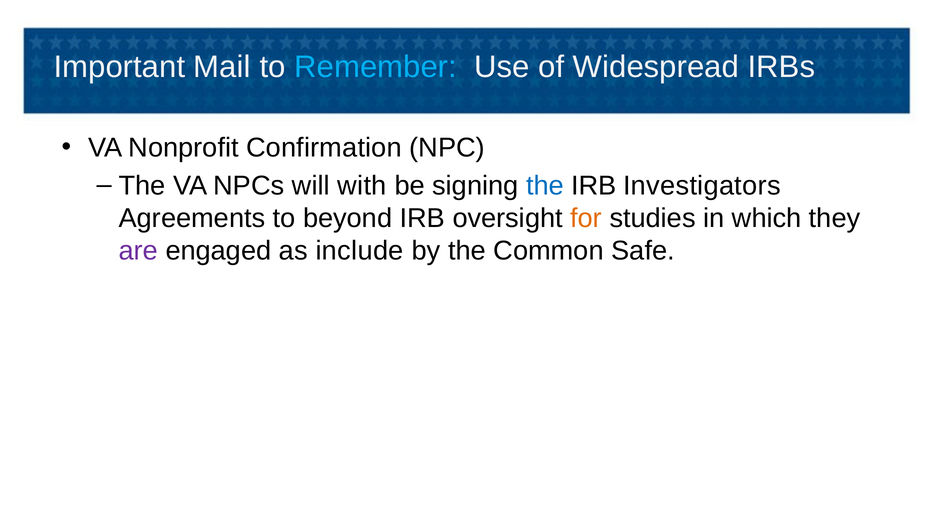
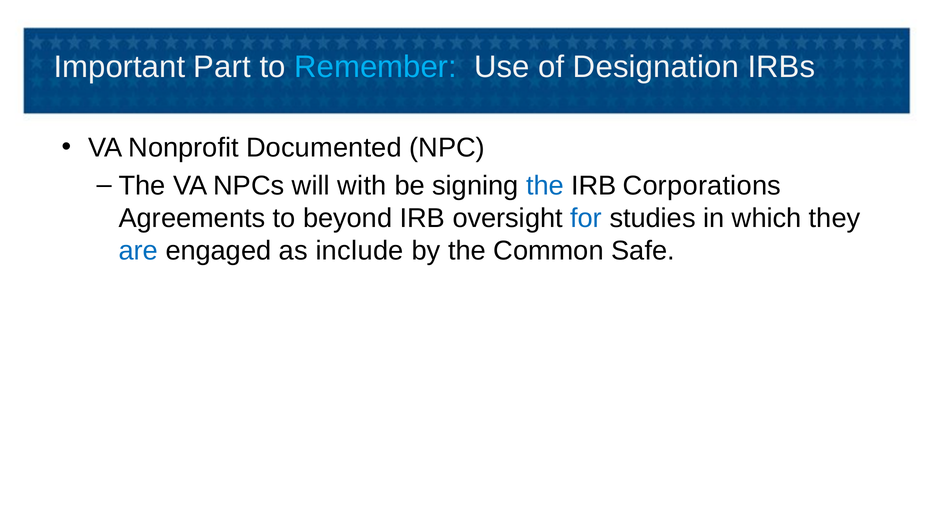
Mail: Mail -> Part
Widespread: Widespread -> Designation
Confirmation: Confirmation -> Documented
Investigators: Investigators -> Corporations
for colour: orange -> blue
are colour: purple -> blue
